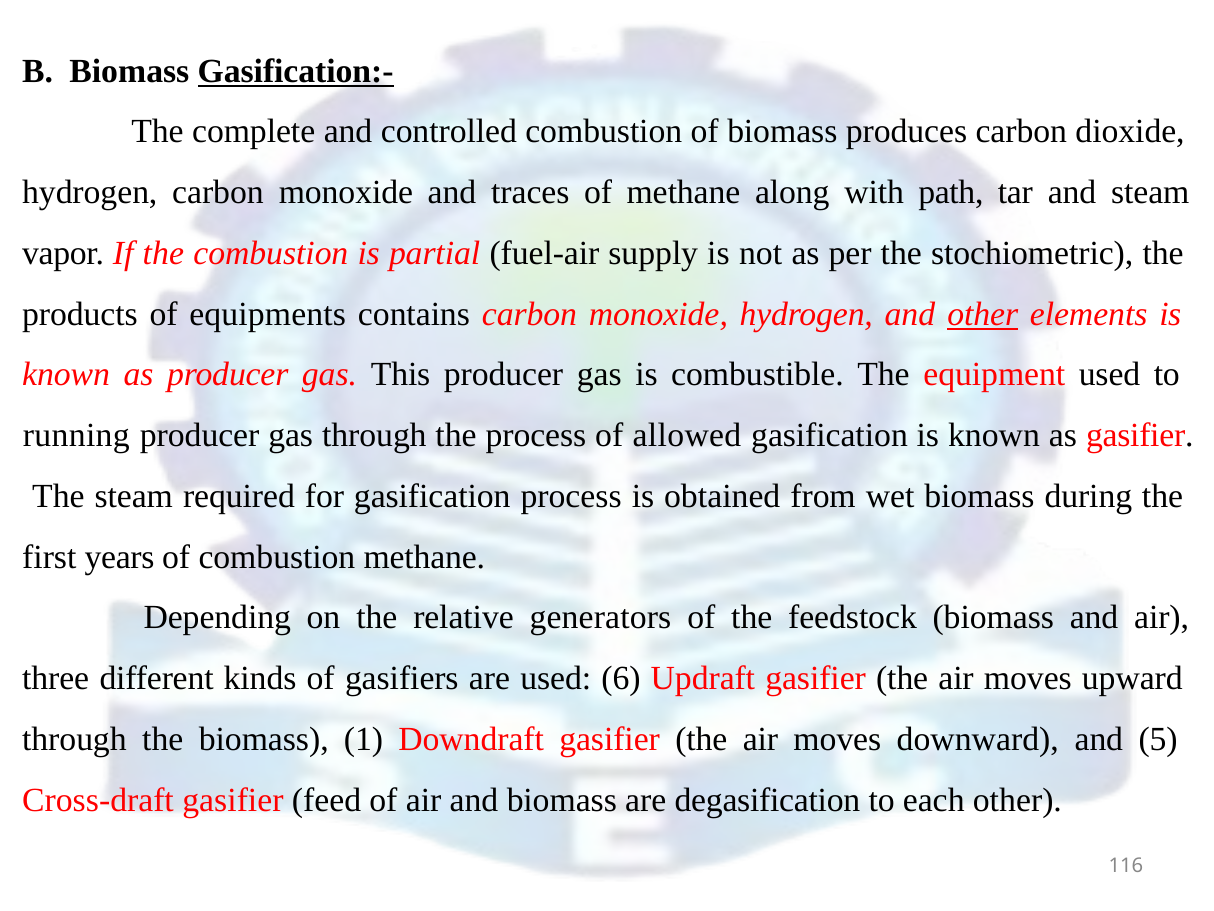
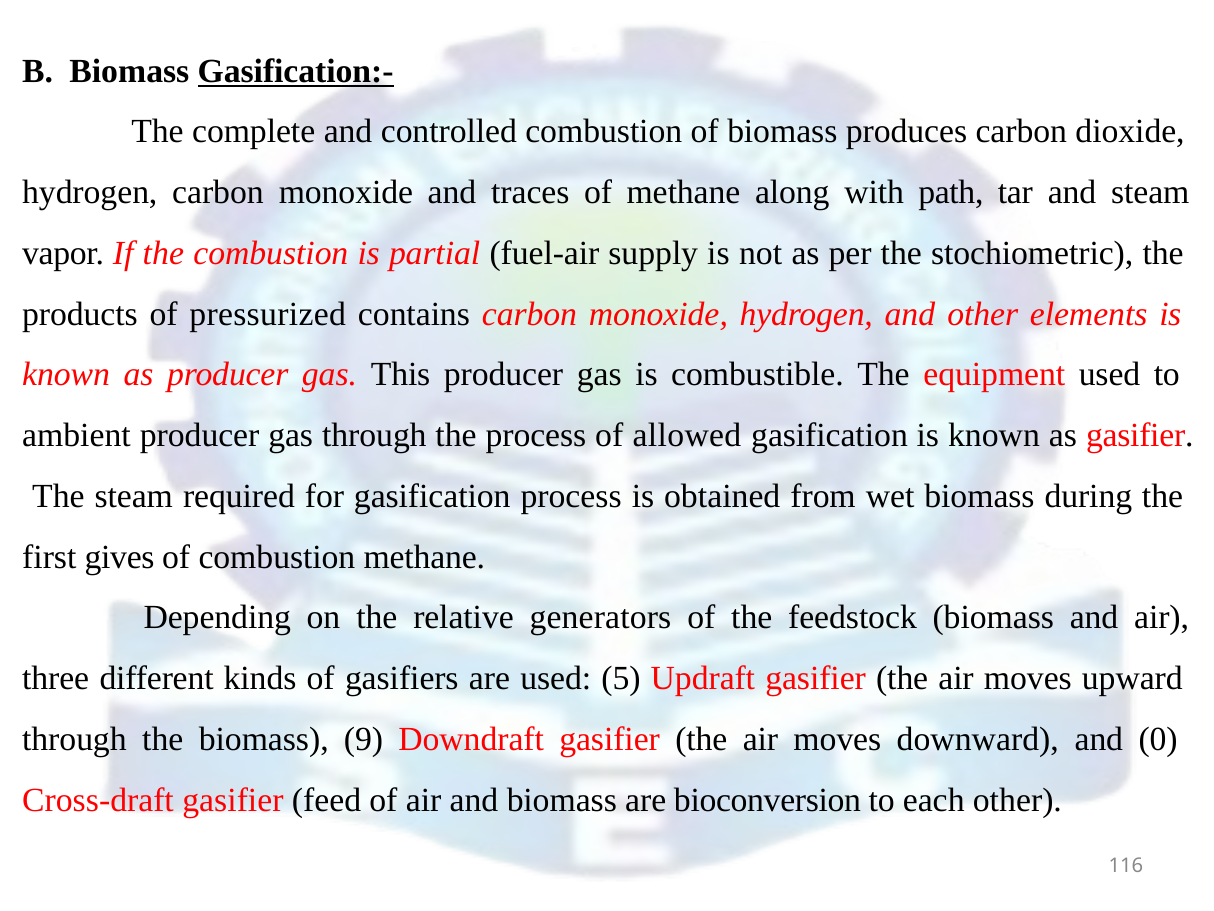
equipments: equipments -> pressurized
other at (983, 314) underline: present -> none
running: running -> ambient
years: years -> gives
6: 6 -> 5
1: 1 -> 9
5: 5 -> 0
degasification: degasification -> bioconversion
